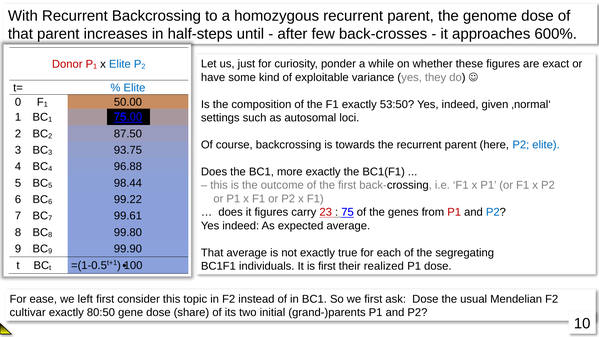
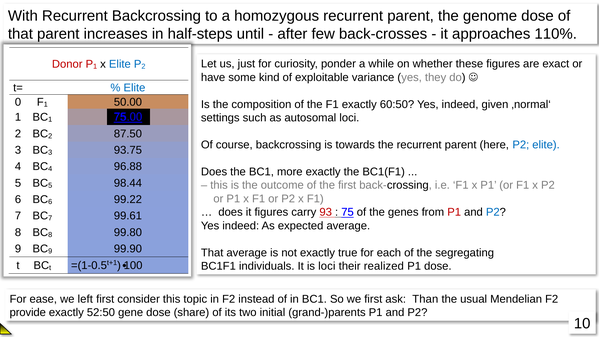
600%: 600% -> 110%
53:50: 53:50 -> 60:50
23: 23 -> 93
is first: first -> loci
ask Dose: Dose -> Than
cultivar: cultivar -> provide
80:50: 80:50 -> 52:50
